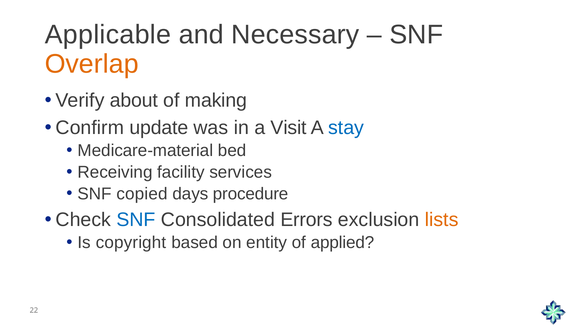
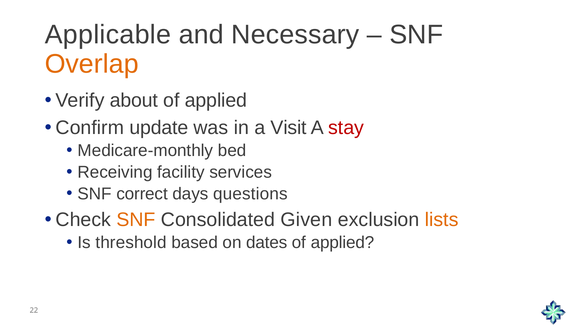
making at (216, 100): making -> applied
stay colour: blue -> red
Medicare-material: Medicare-material -> Medicare-monthly
copied: copied -> correct
procedure: procedure -> questions
SNF at (136, 219) colour: blue -> orange
Errors: Errors -> Given
copyright: copyright -> threshold
entity: entity -> dates
